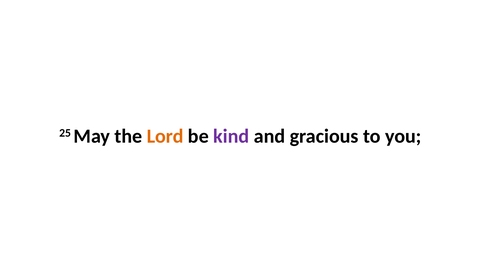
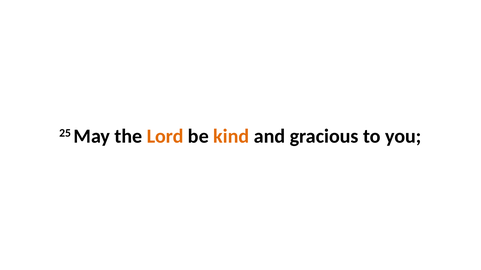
kind colour: purple -> orange
